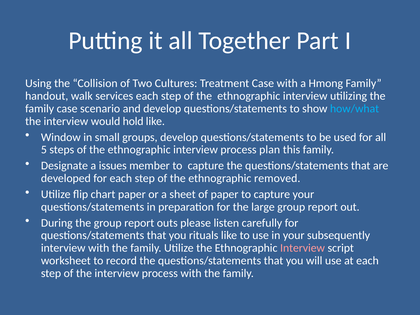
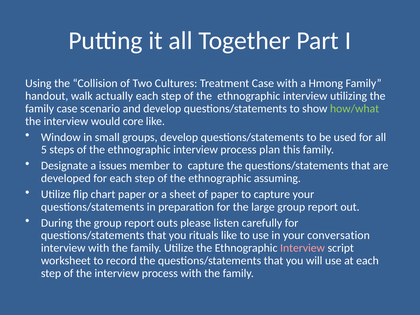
services: services -> actually
how/what colour: light blue -> light green
hold: hold -> core
removed: removed -> assuming
subsequently: subsequently -> conversation
